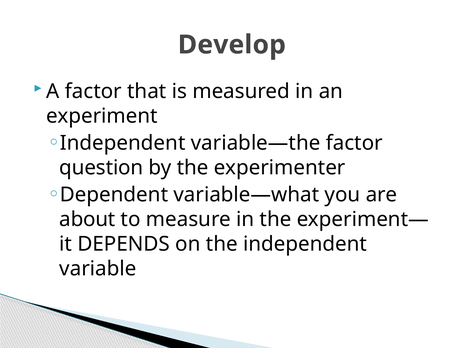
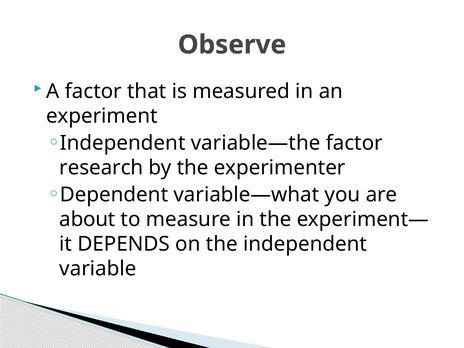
Develop: Develop -> Observe
question: question -> research
